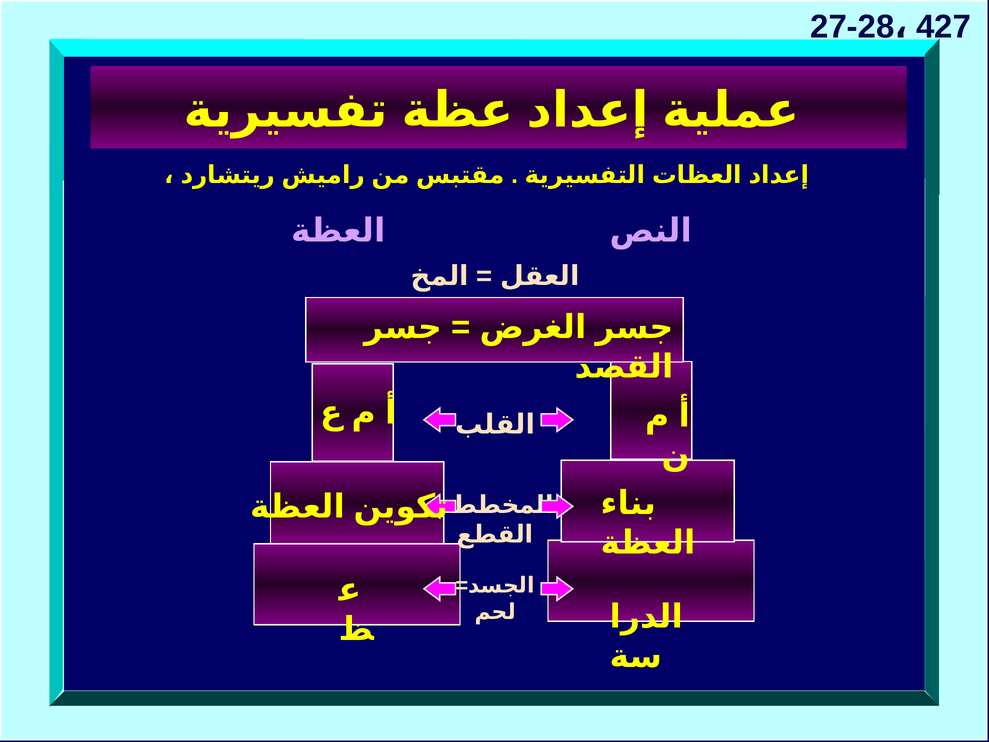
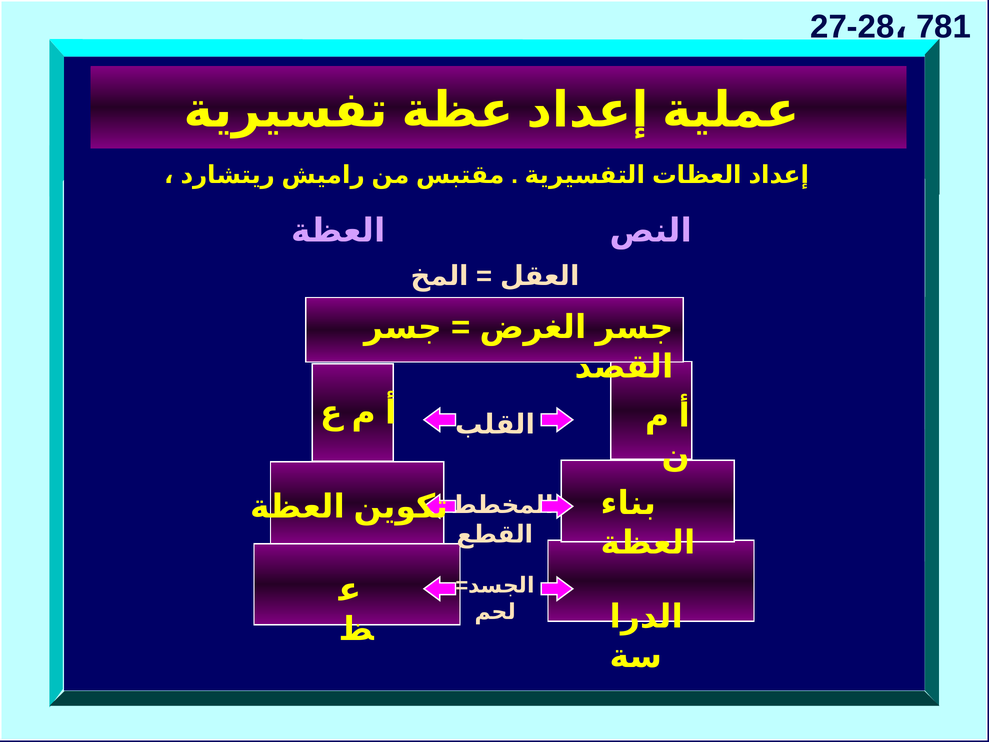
427: 427 -> 781
